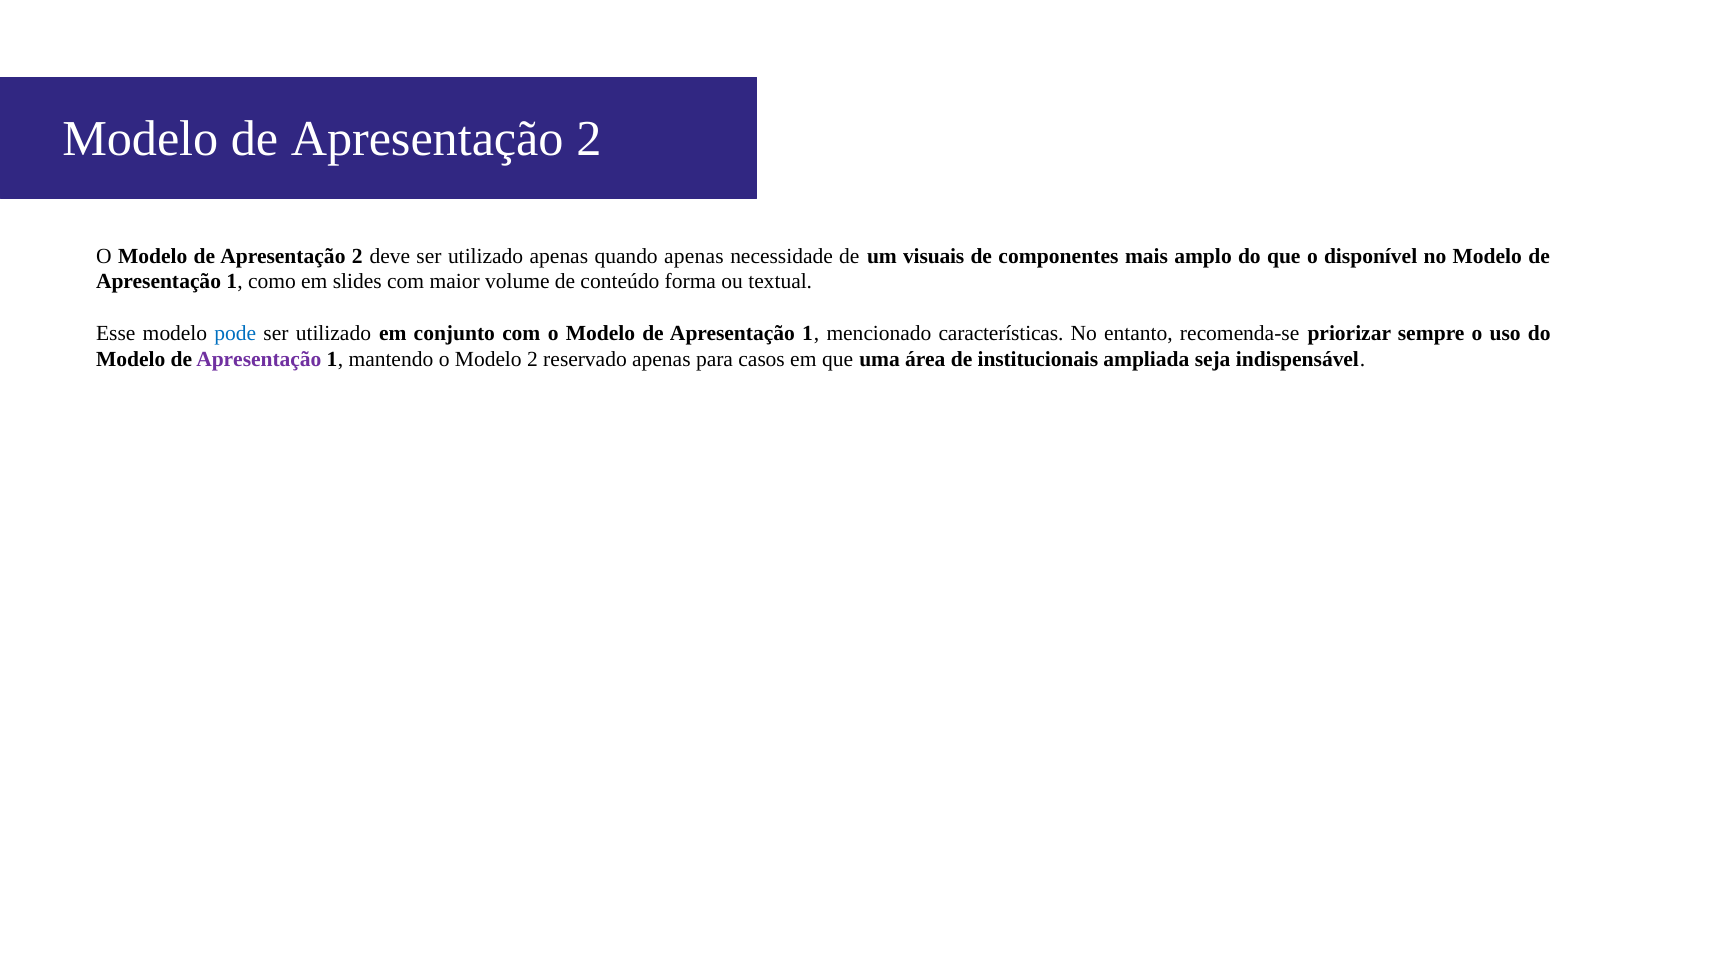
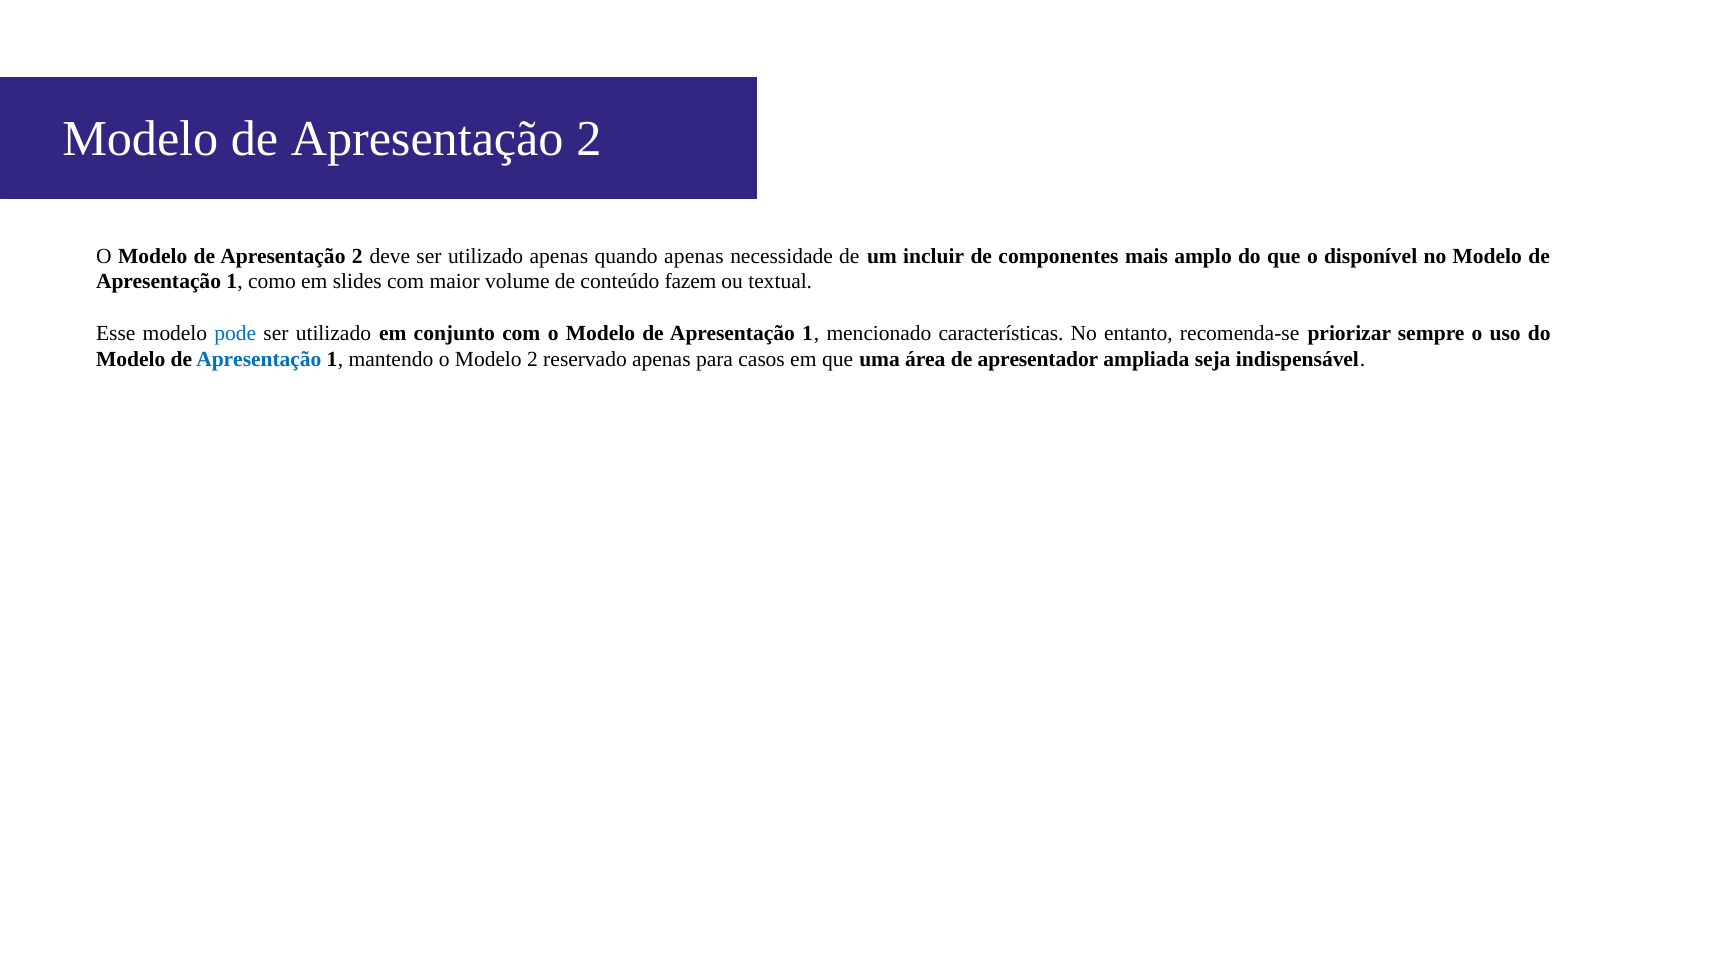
visuais: visuais -> incluir
forma: forma -> fazem
Apresentação at (259, 359) colour: purple -> blue
institucionais: institucionais -> apresentador
